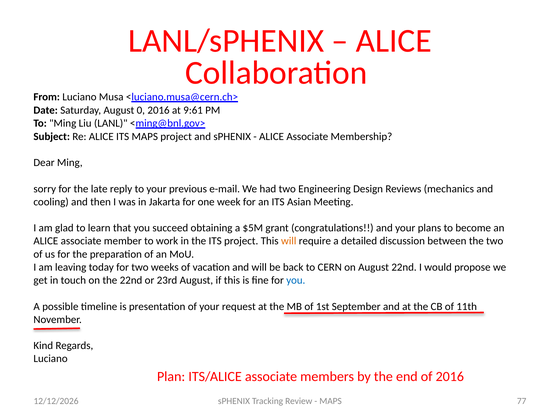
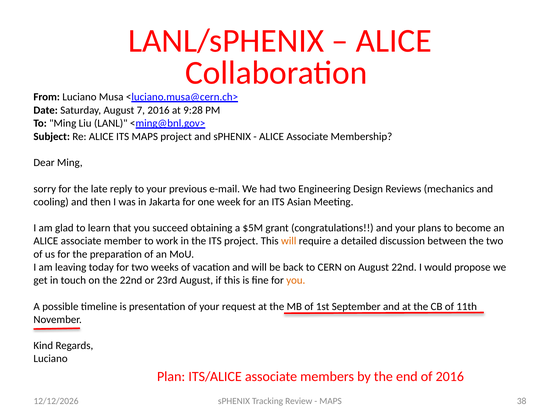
0: 0 -> 7
9:61: 9:61 -> 9:28
you at (296, 280) colour: blue -> orange
77: 77 -> 38
